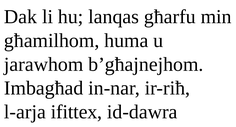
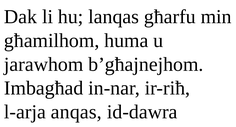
ifittex: ifittex -> anqas
